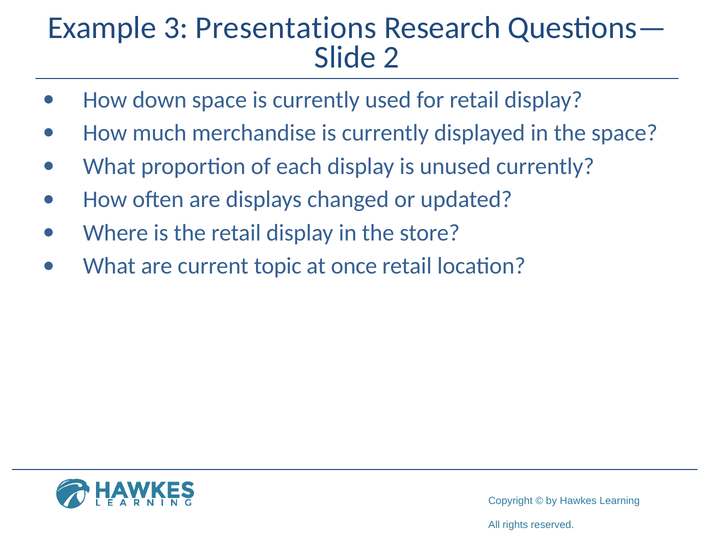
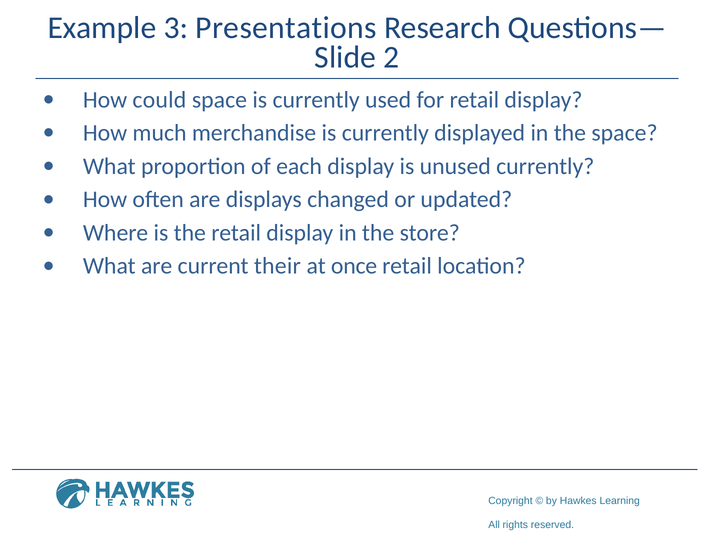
down: down -> could
topic: topic -> their
